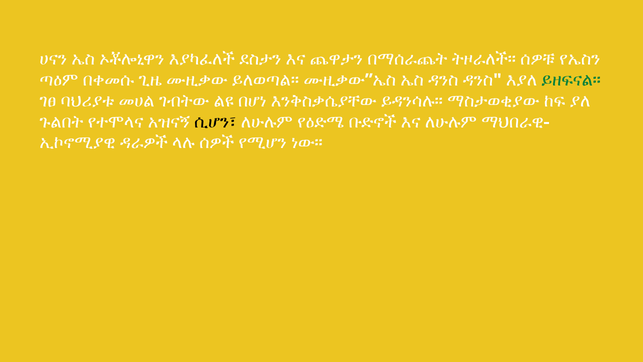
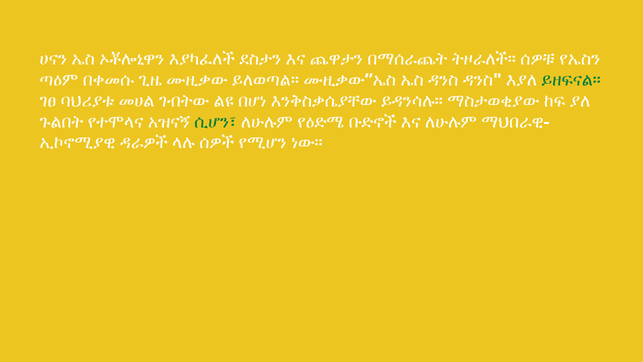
ሲሆን፣ colour: black -> green
